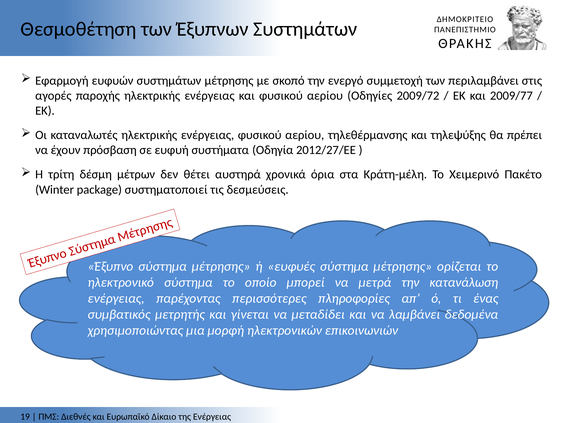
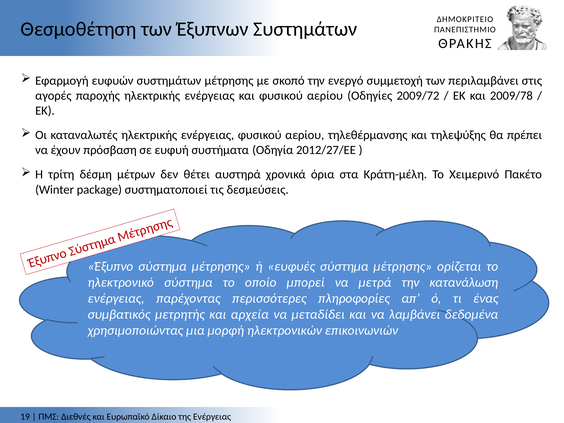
2009/77: 2009/77 -> 2009/78
γίνεται: γίνεται -> αρχεία
